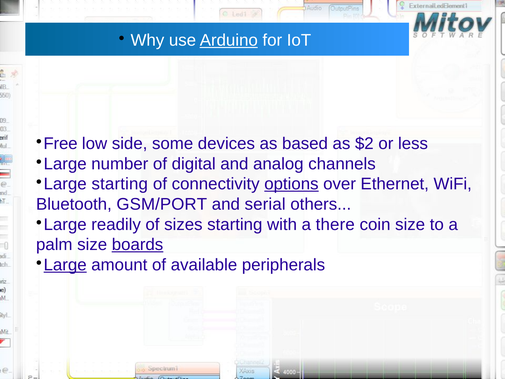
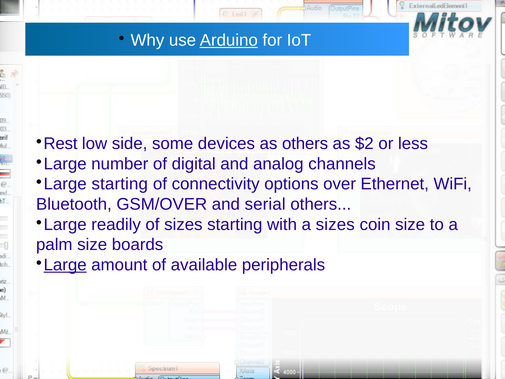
Free: Free -> Rest
as based: based -> others
options underline: present -> none
GSM/PORT: GSM/PORT -> GSM/OVER
a there: there -> sizes
boards underline: present -> none
